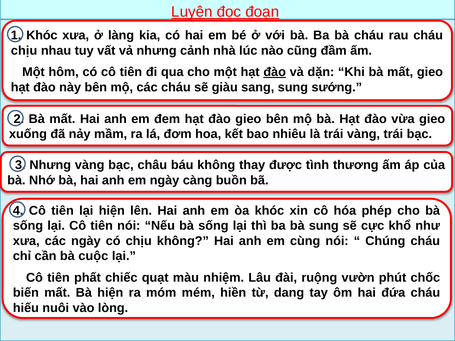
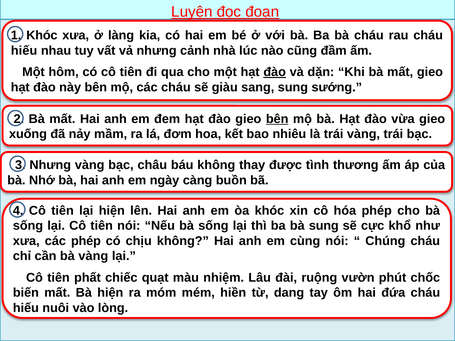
chịu at (24, 51): chịu -> hiếu
bên at (277, 119) underline: none -> present
các ngày: ngày -> phép
bà cuộc: cuộc -> vàng
